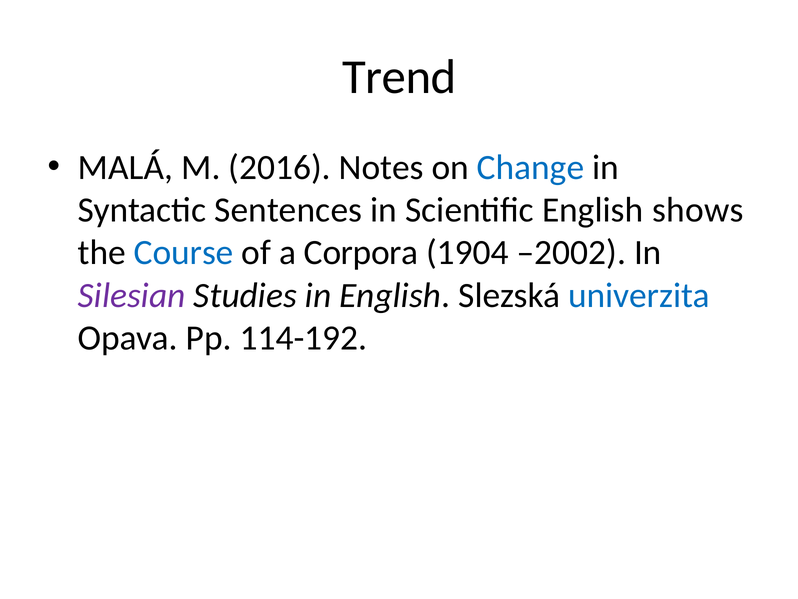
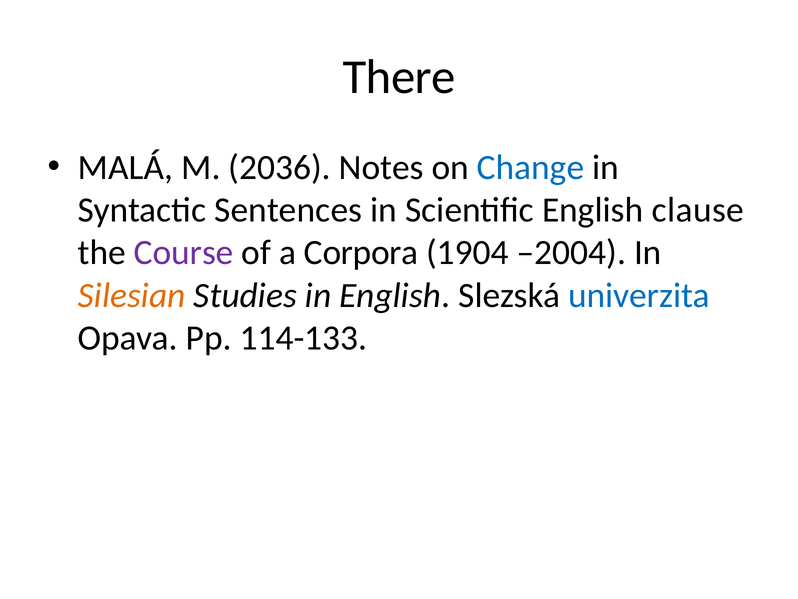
Trend: Trend -> There
2016: 2016 -> 2036
shows: shows -> clause
Course colour: blue -> purple
–2002: –2002 -> –2004
Silesian colour: purple -> orange
114-192: 114-192 -> 114-133
